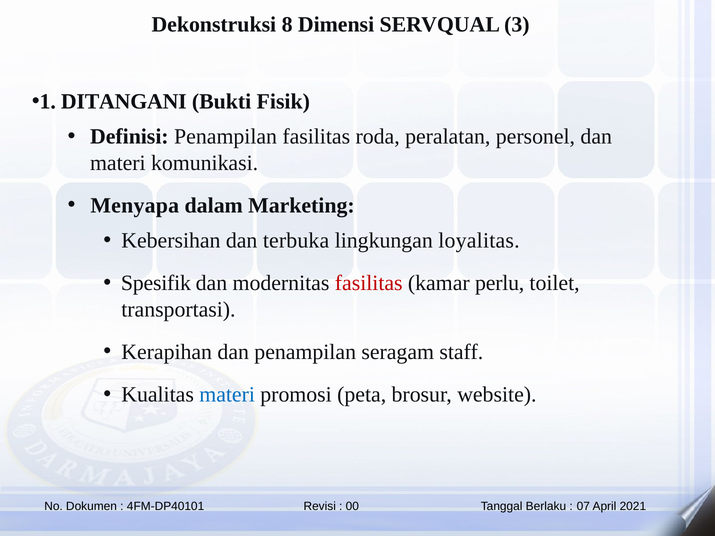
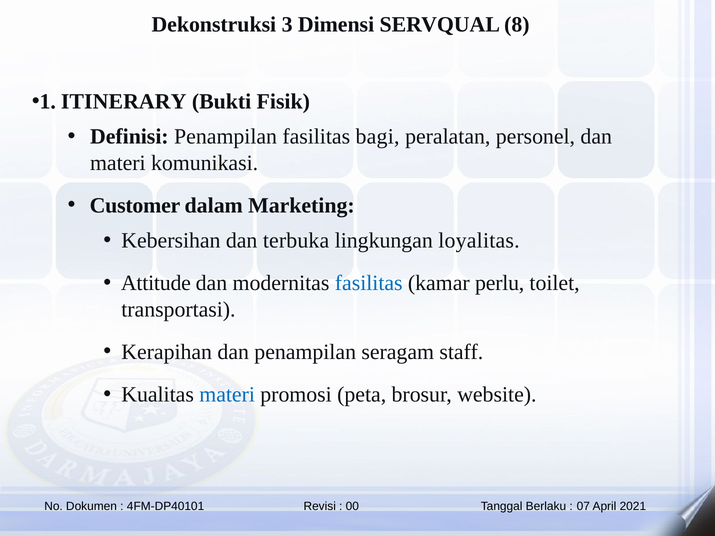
8: 8 -> 3
3: 3 -> 8
DITANGANI: DITANGANI -> ITINERARY
roda: roda -> bagi
Menyapa: Menyapa -> Customer
Spesifik: Spesifik -> Attitude
fasilitas at (369, 283) colour: red -> blue
